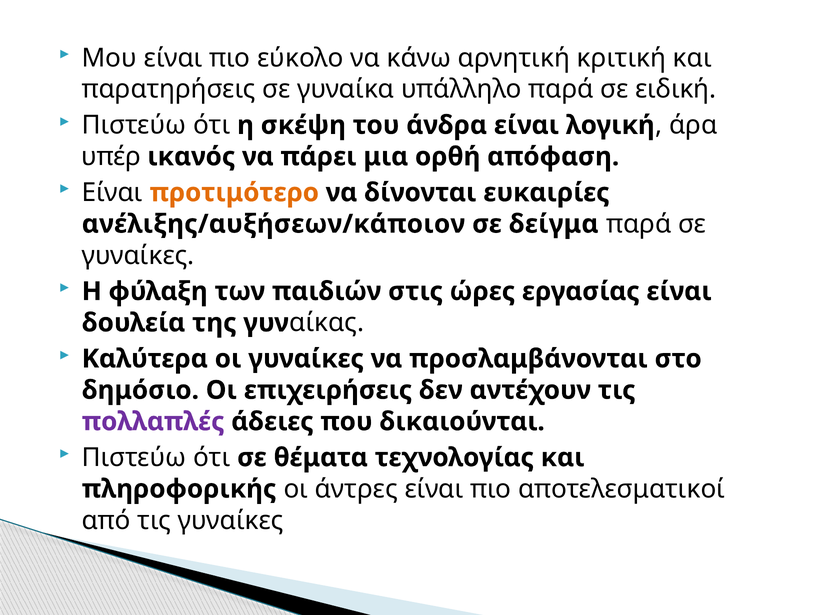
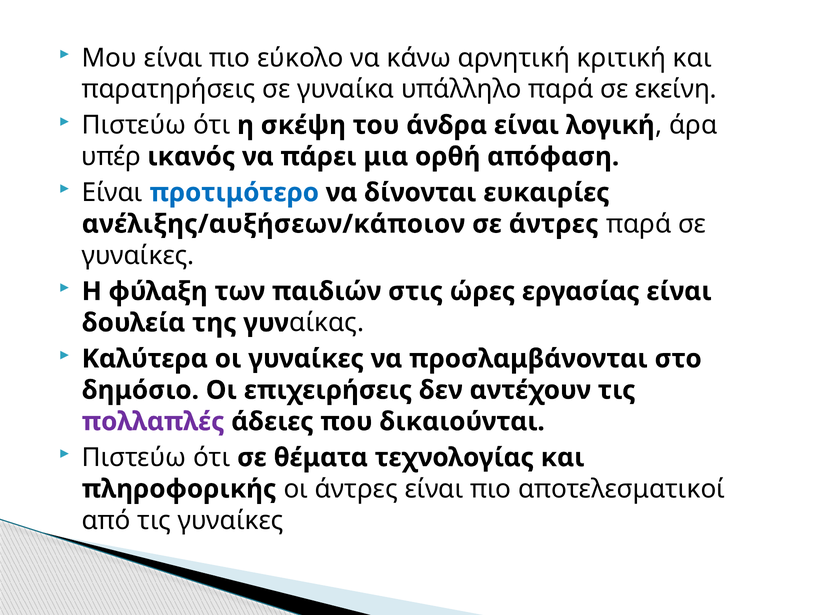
ειδική: ειδική -> εκείνη
προτιμότερο colour: orange -> blue
σε δείγμα: δείγμα -> άντρες
